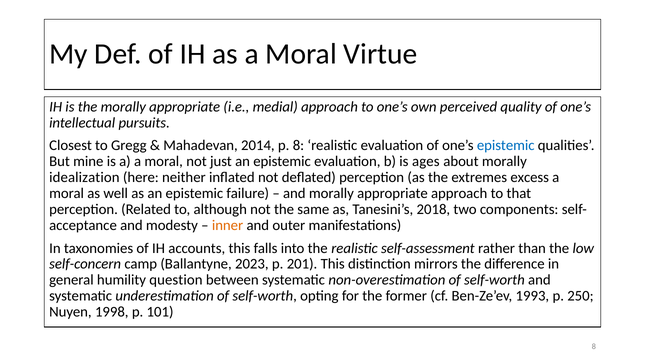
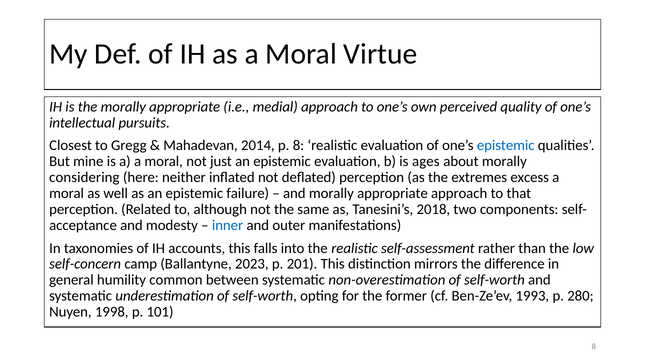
idealization: idealization -> considering
inner colour: orange -> blue
question: question -> common
250: 250 -> 280
